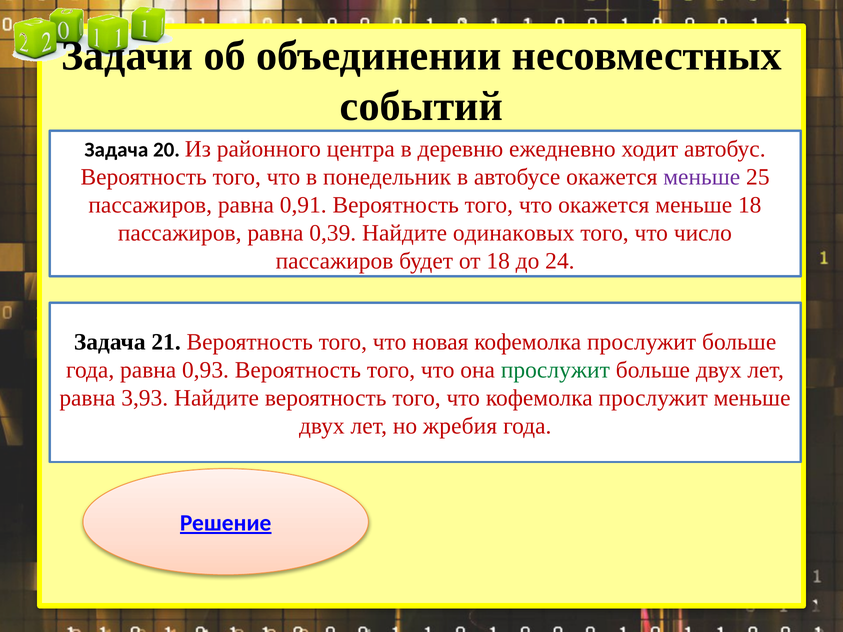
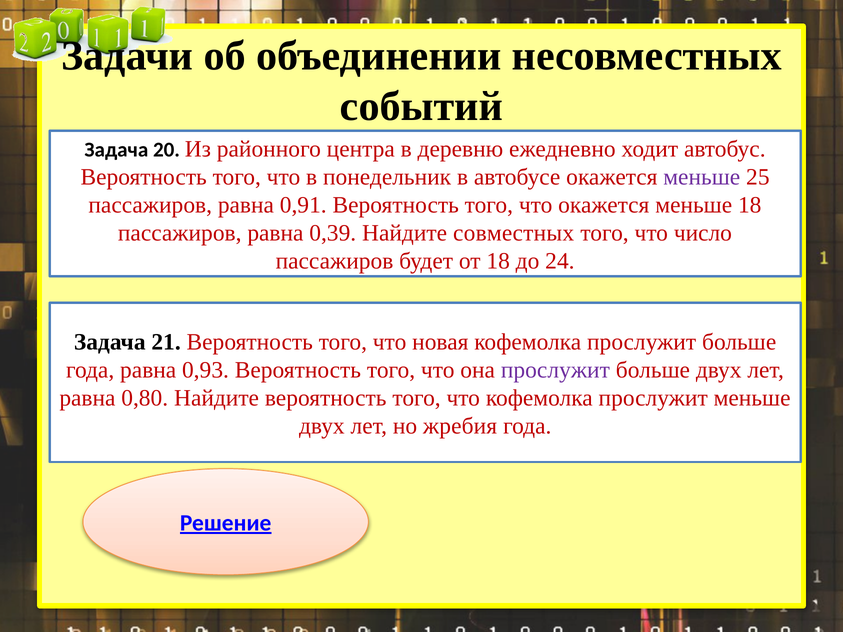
одинаковых: одинаковых -> совместных
прослужит at (555, 370) colour: green -> purple
3,93: 3,93 -> 0,80
